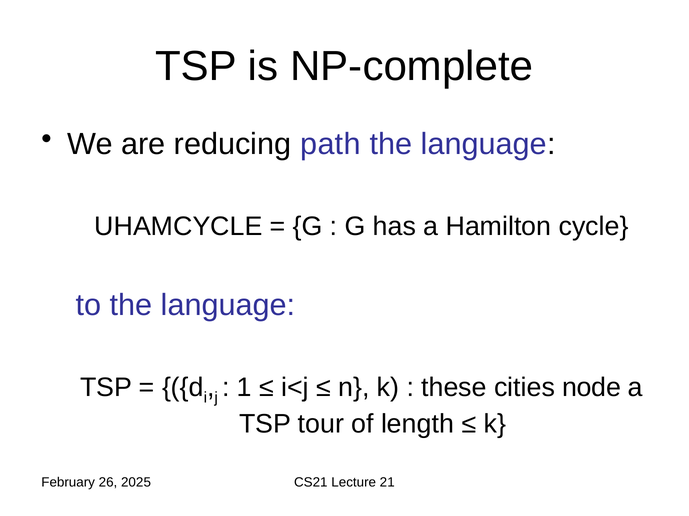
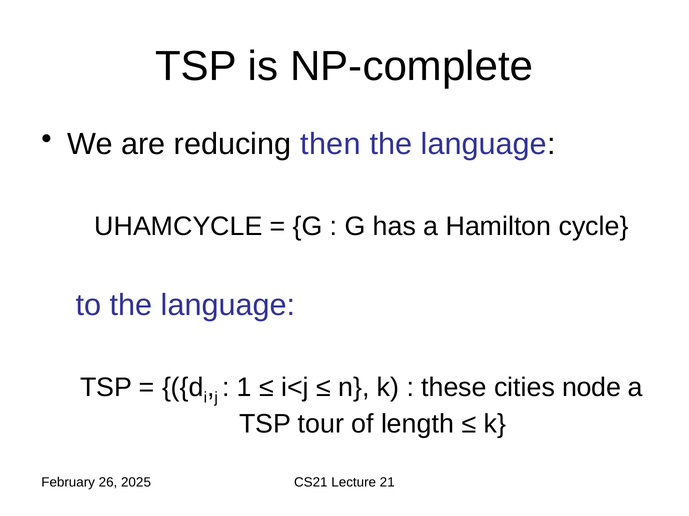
path: path -> then
